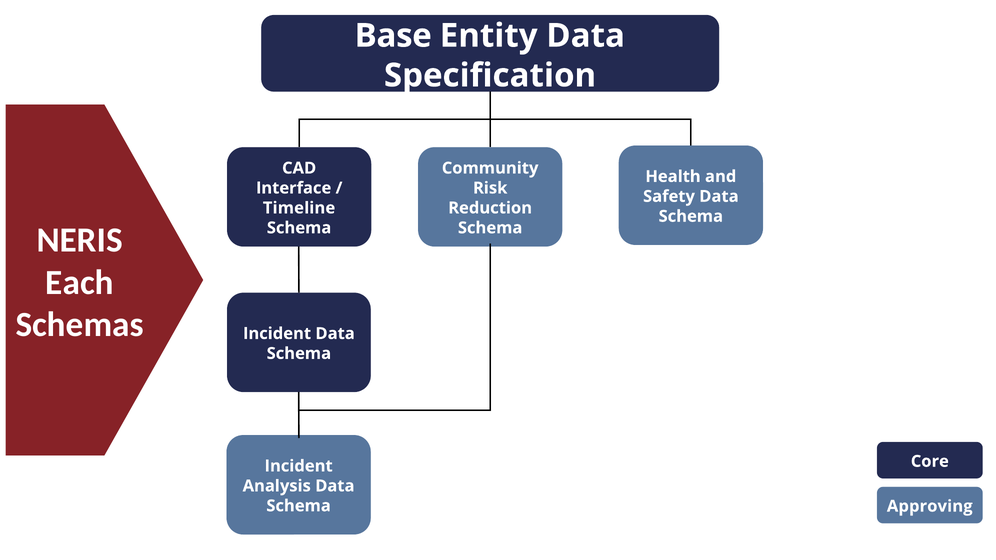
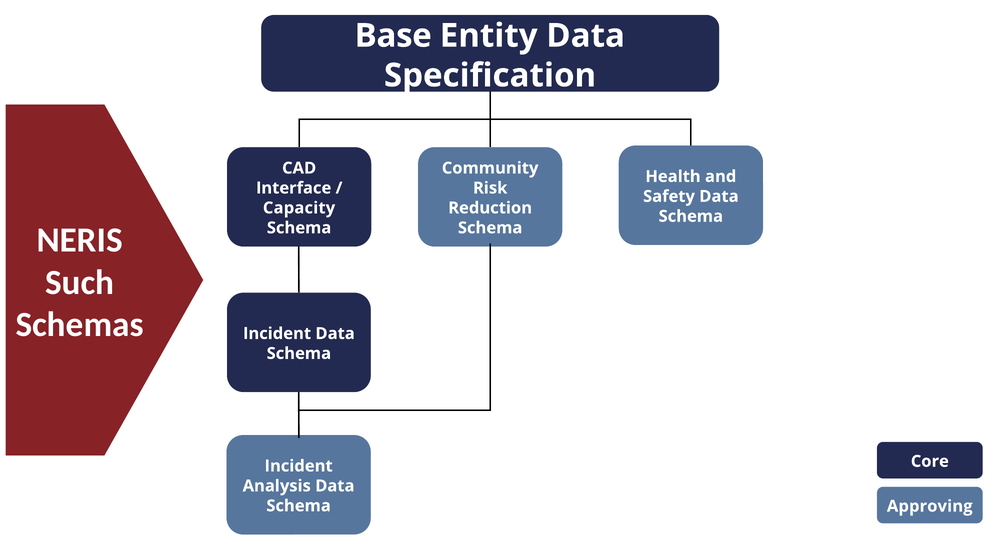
Timeline: Timeline -> Capacity
Each: Each -> Such
